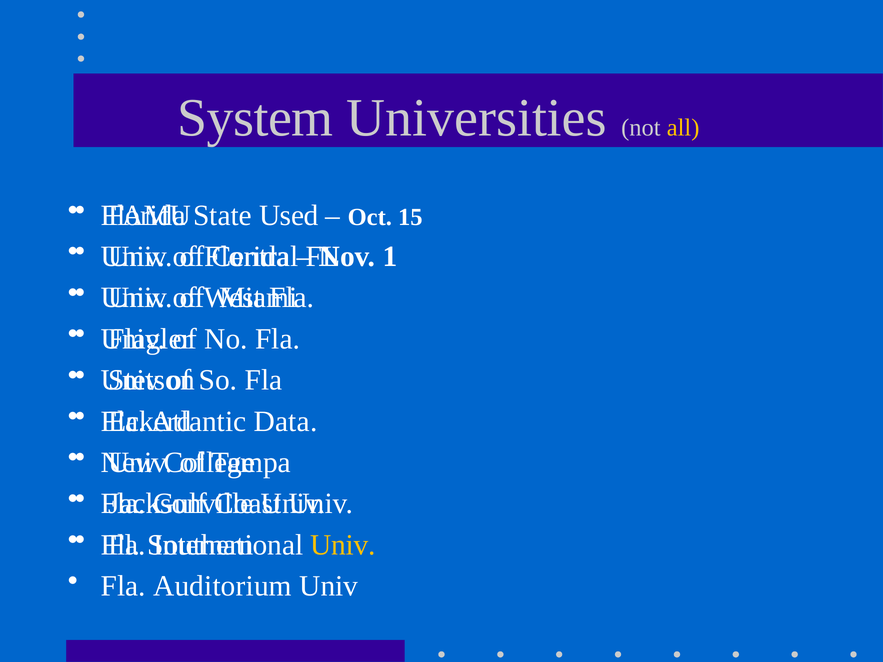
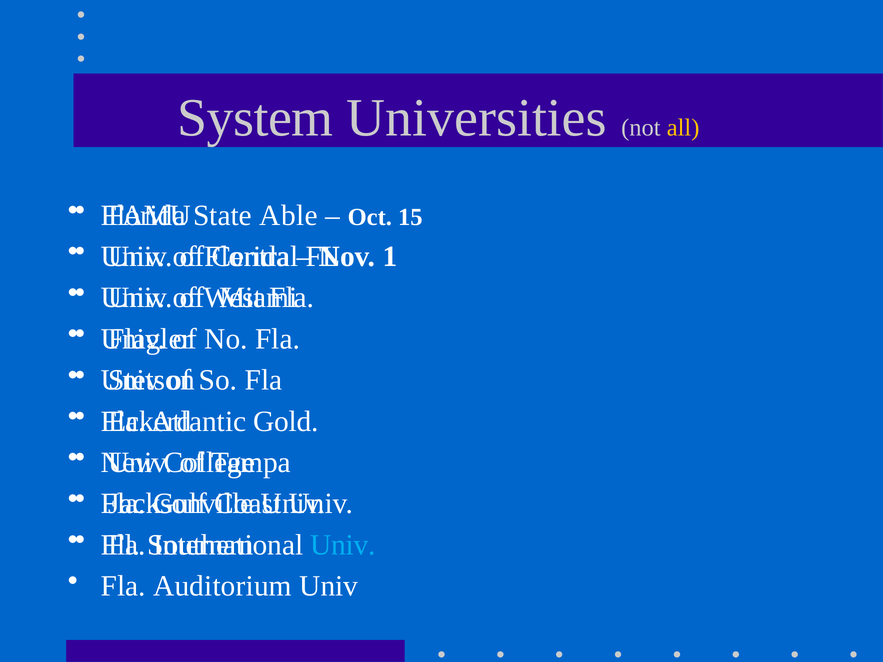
Used: Used -> Able
Data: Data -> Gold
Univ at (343, 545) colour: yellow -> light blue
